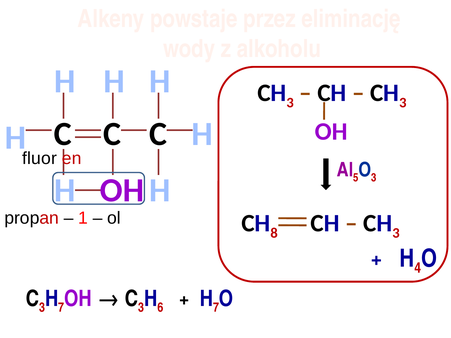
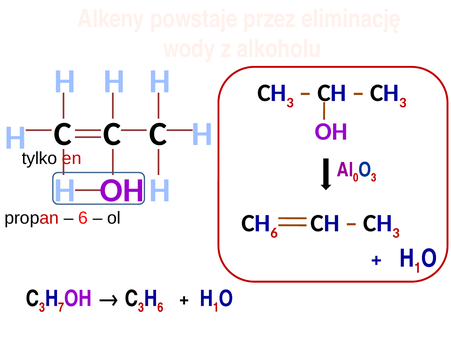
fluor: fluor -> tylko
5: 5 -> 0
1 at (83, 218): 1 -> 6
CH 8: 8 -> 6
4 at (418, 268): 4 -> 1
7 at (216, 308): 7 -> 1
